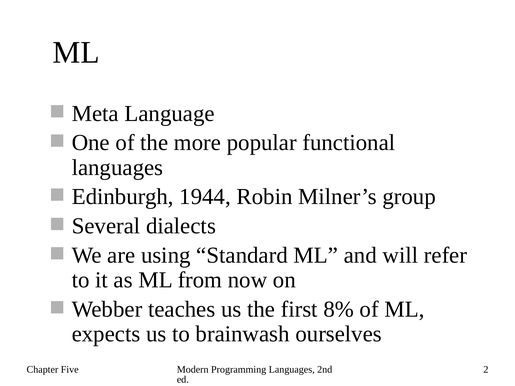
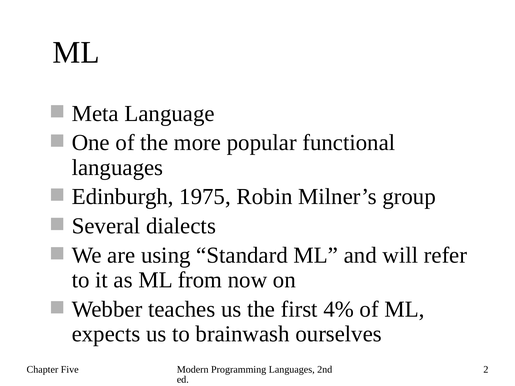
1944: 1944 -> 1975
8%: 8% -> 4%
